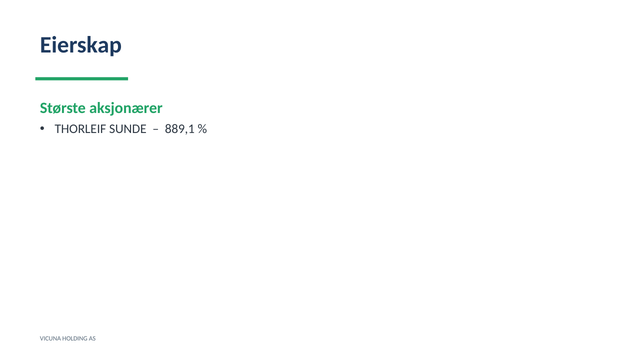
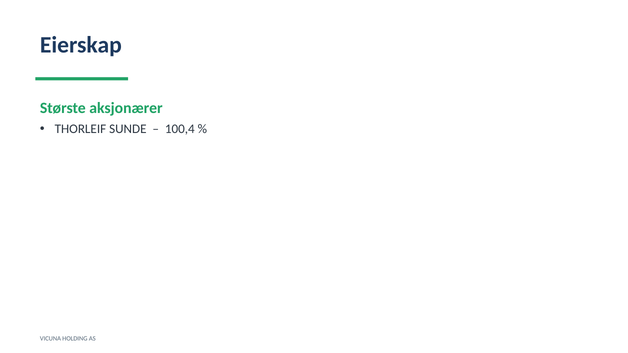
889,1: 889,1 -> 100,4
